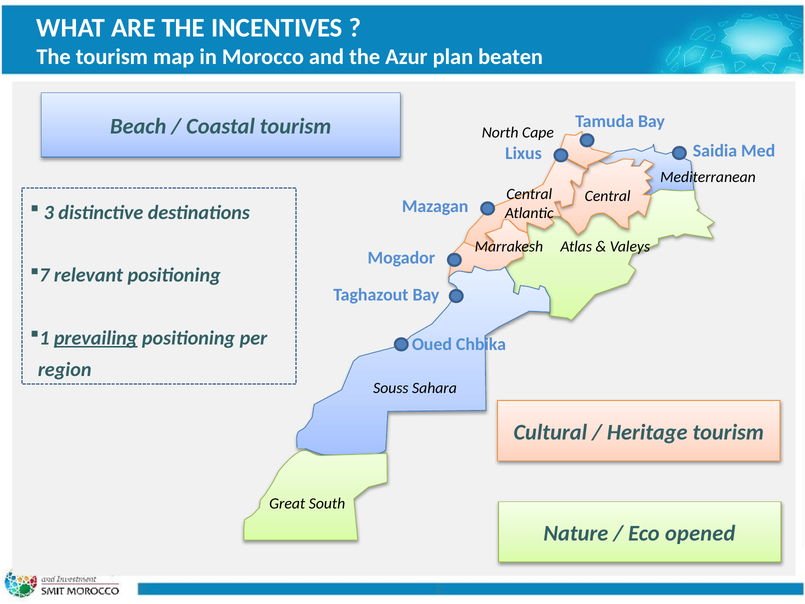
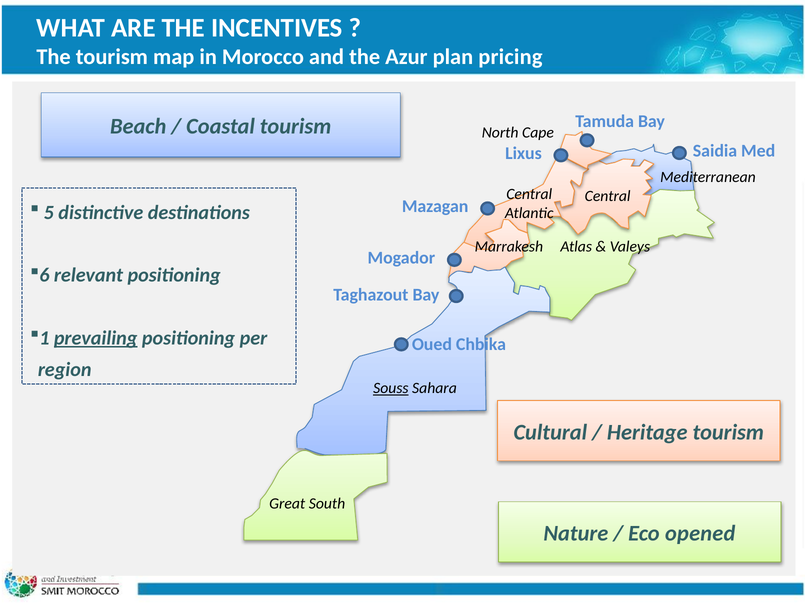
beaten: beaten -> pricing
3: 3 -> 5
7: 7 -> 6
Souss underline: none -> present
